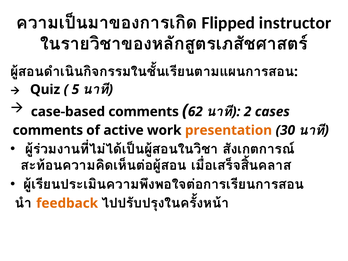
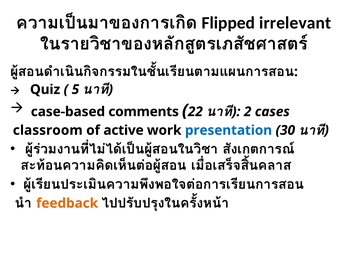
instructor: instructor -> irrelevant
62: 62 -> 22
comments at (48, 130): comments -> classroom
presentation colour: orange -> blue
